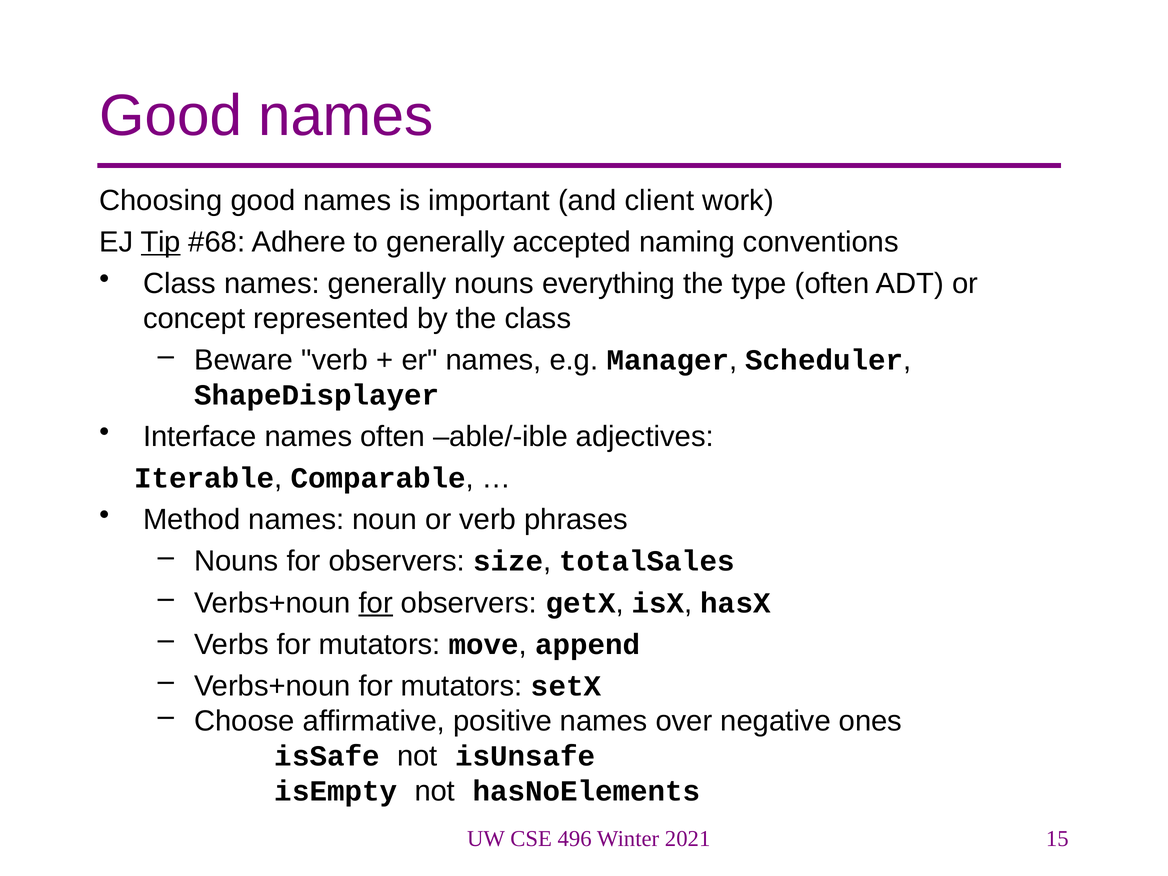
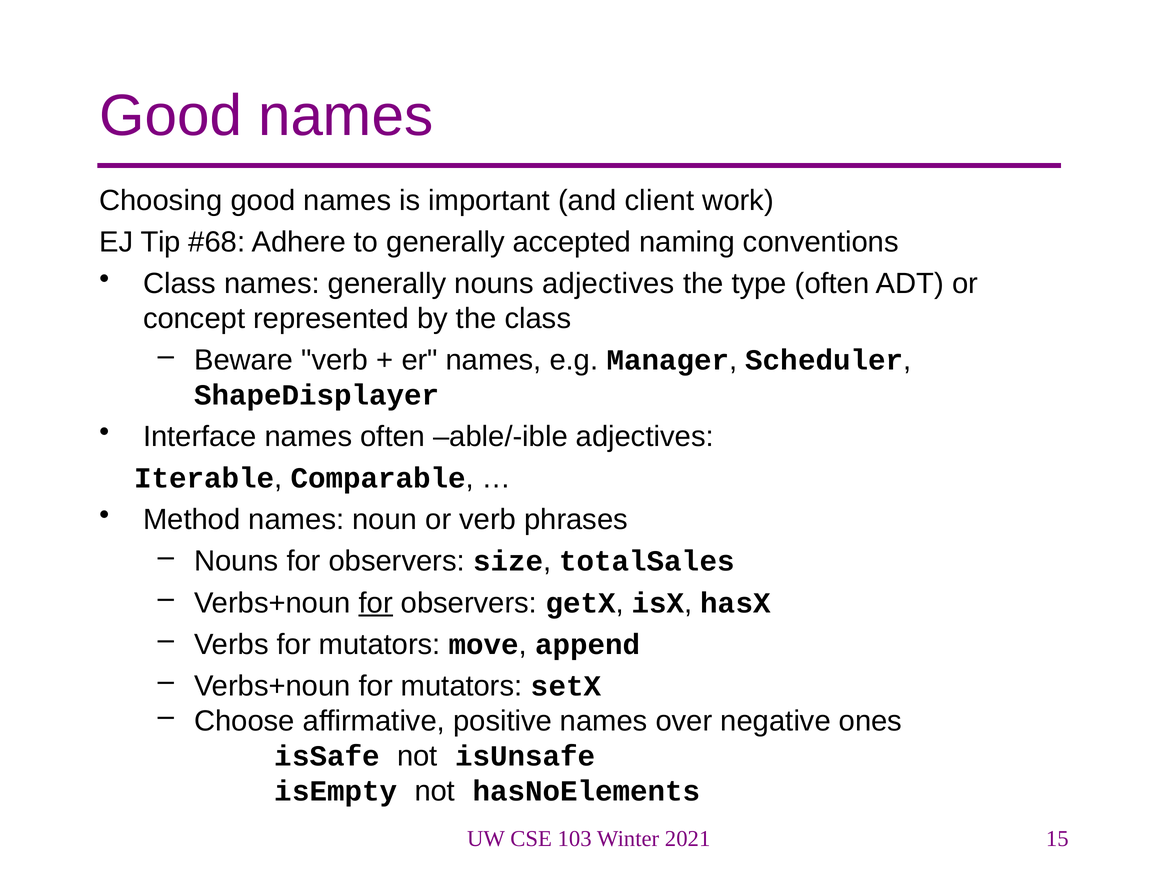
Tip underline: present -> none
nouns everything: everything -> adjectives
496: 496 -> 103
